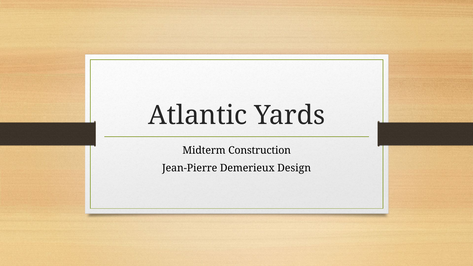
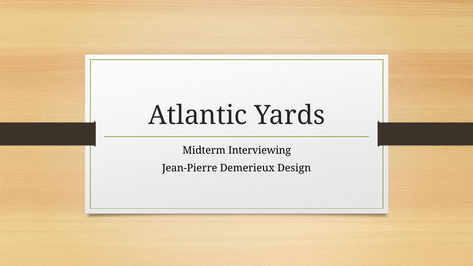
Construction: Construction -> Interviewing
